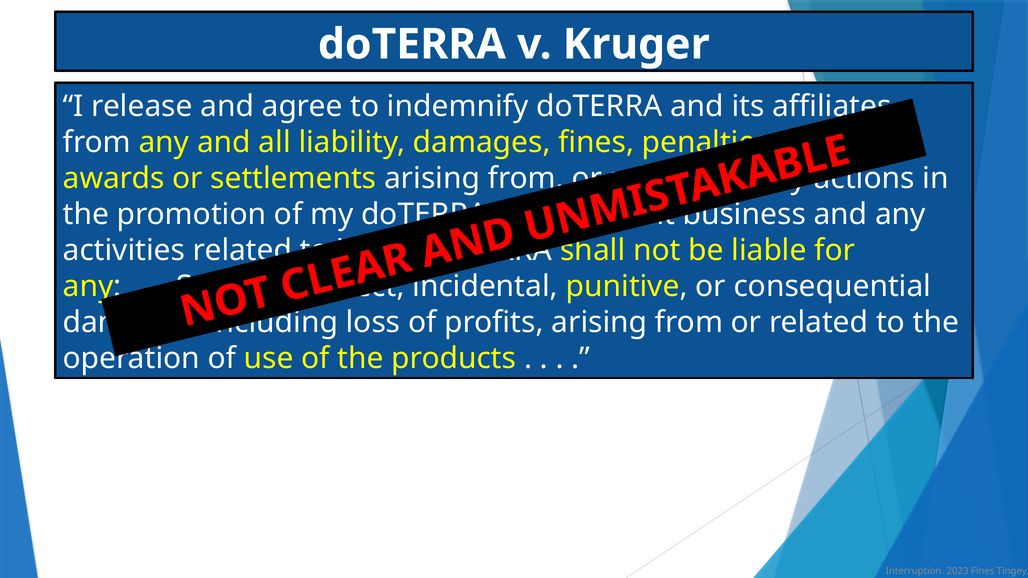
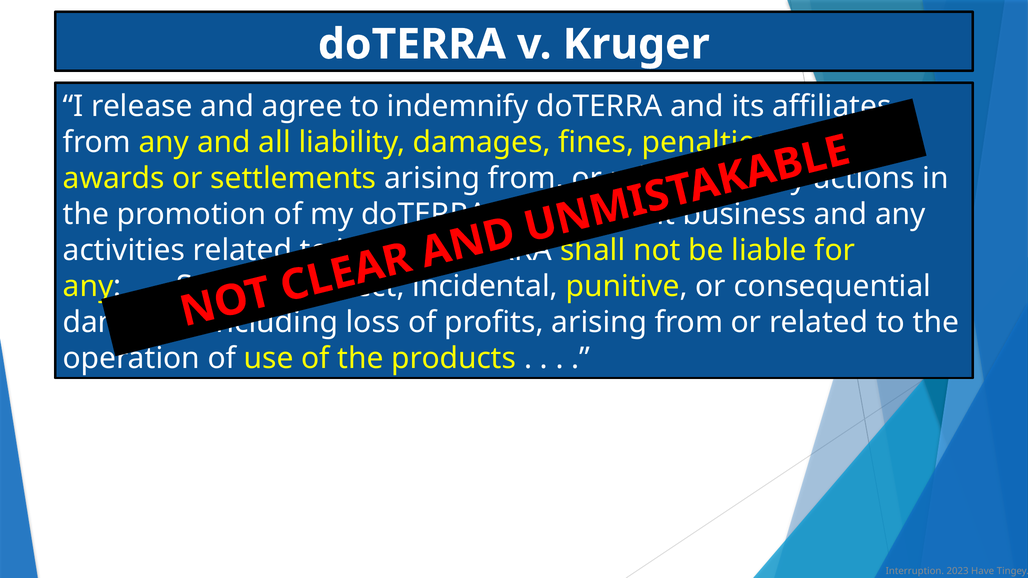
2023 Fines: Fines -> Have
